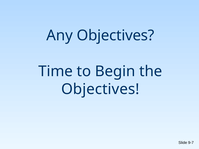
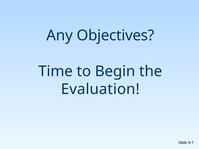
Objectives at (100, 89): Objectives -> Evaluation
